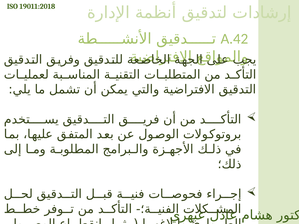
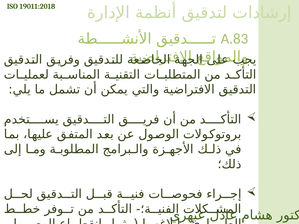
A.42: A.42 -> A.83
